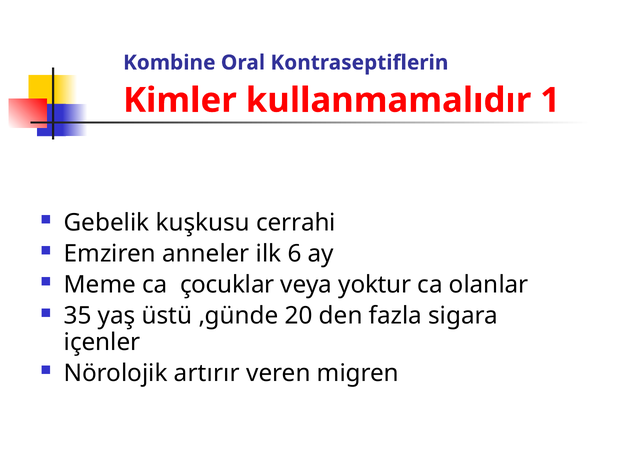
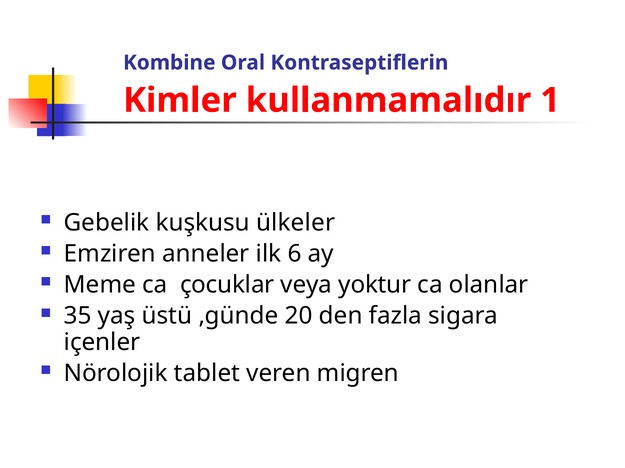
cerrahi: cerrahi -> ülkeler
artırır: artırır -> tablet
